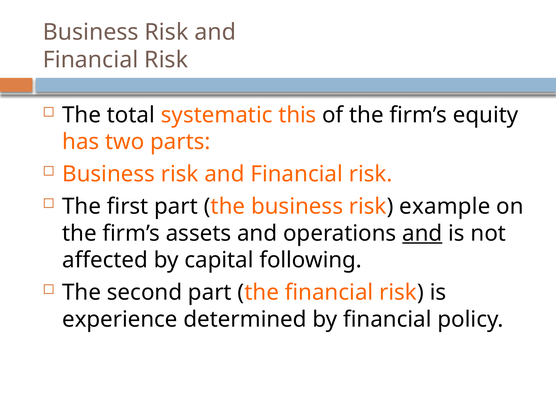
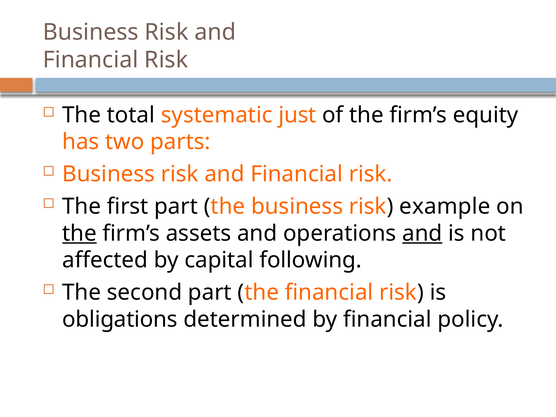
this: this -> just
the at (79, 233) underline: none -> present
experience: experience -> obligations
